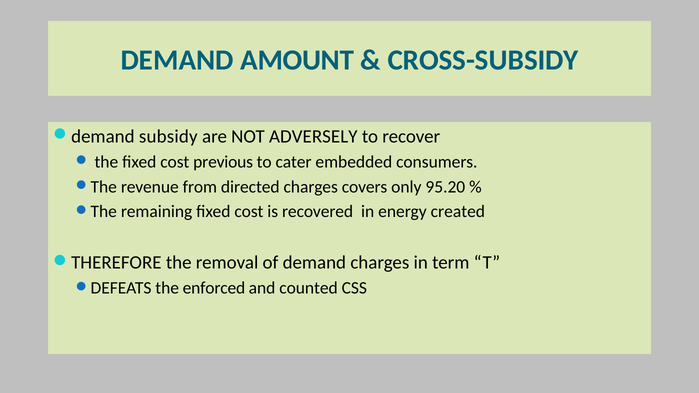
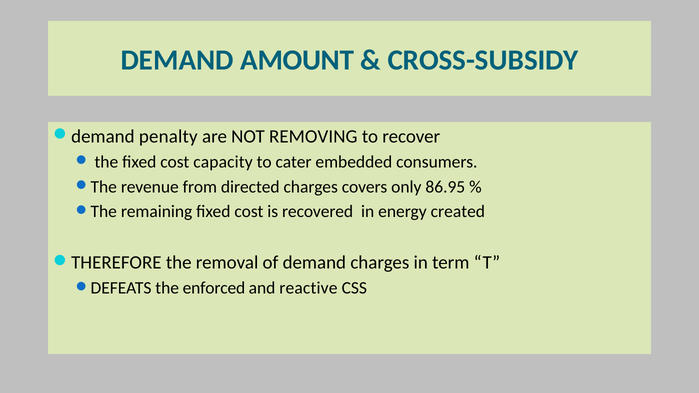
subsidy: subsidy -> penalty
ADVERSELY: ADVERSELY -> REMOVING
previous: previous -> capacity
95.20: 95.20 -> 86.95
counted: counted -> reactive
